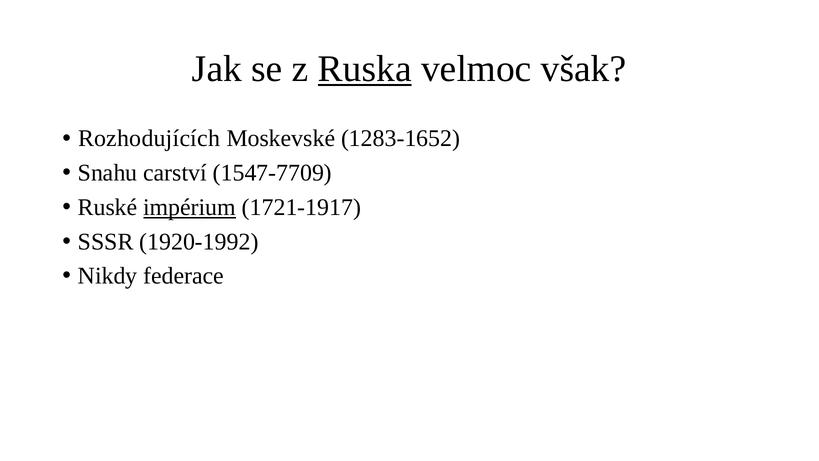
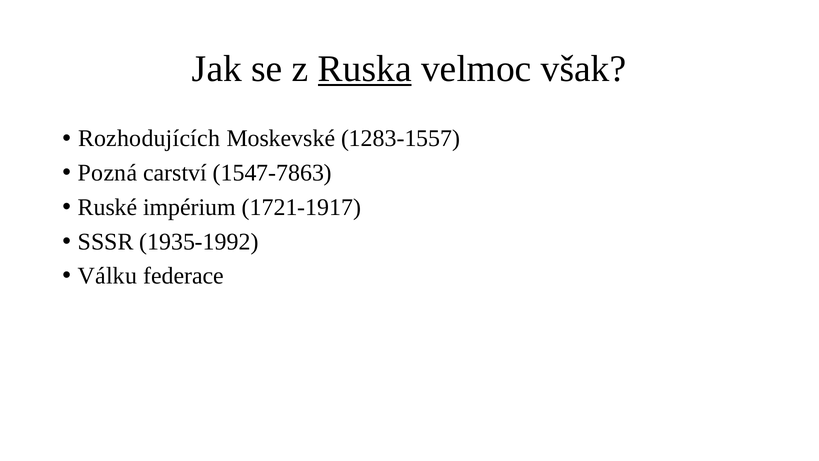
1283-1652: 1283-1652 -> 1283-1557
Snahu: Snahu -> Pozná
1547-7709: 1547-7709 -> 1547-7863
impérium underline: present -> none
1920-1992: 1920-1992 -> 1935-1992
Nikdy: Nikdy -> Válku
